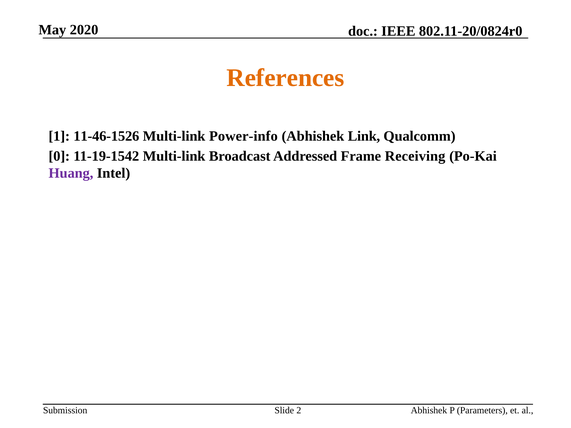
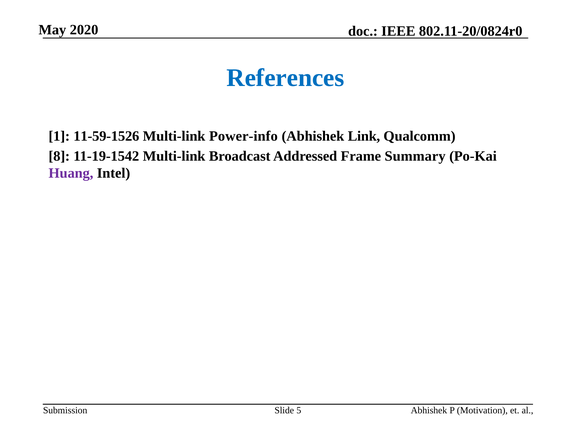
References colour: orange -> blue
11-46-1526: 11-46-1526 -> 11-59-1526
0: 0 -> 8
Receiving: Receiving -> Summary
2: 2 -> 5
Parameters: Parameters -> Motivation
